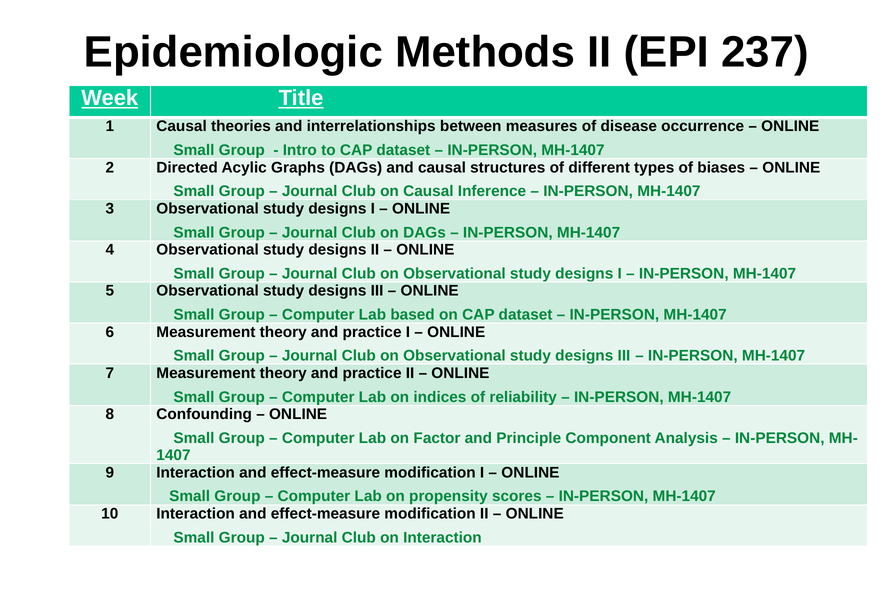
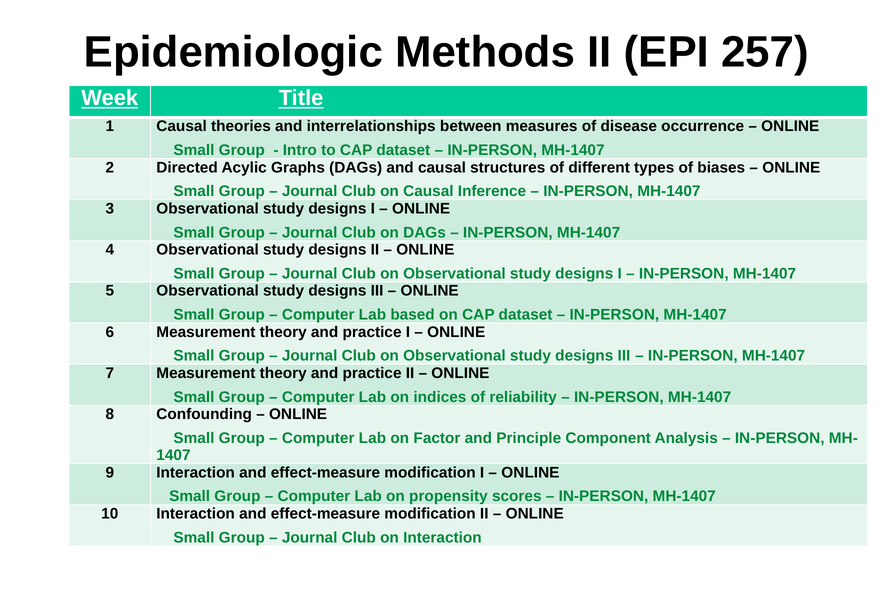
237: 237 -> 257
